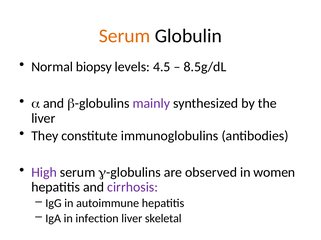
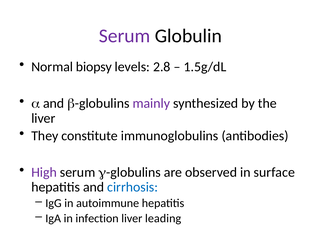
Serum at (125, 36) colour: orange -> purple
4.5: 4.5 -> 2.8
8.5g/dL: 8.5g/dL -> 1.5g/dL
women: women -> surface
cirrhosis colour: purple -> blue
skeletal: skeletal -> leading
